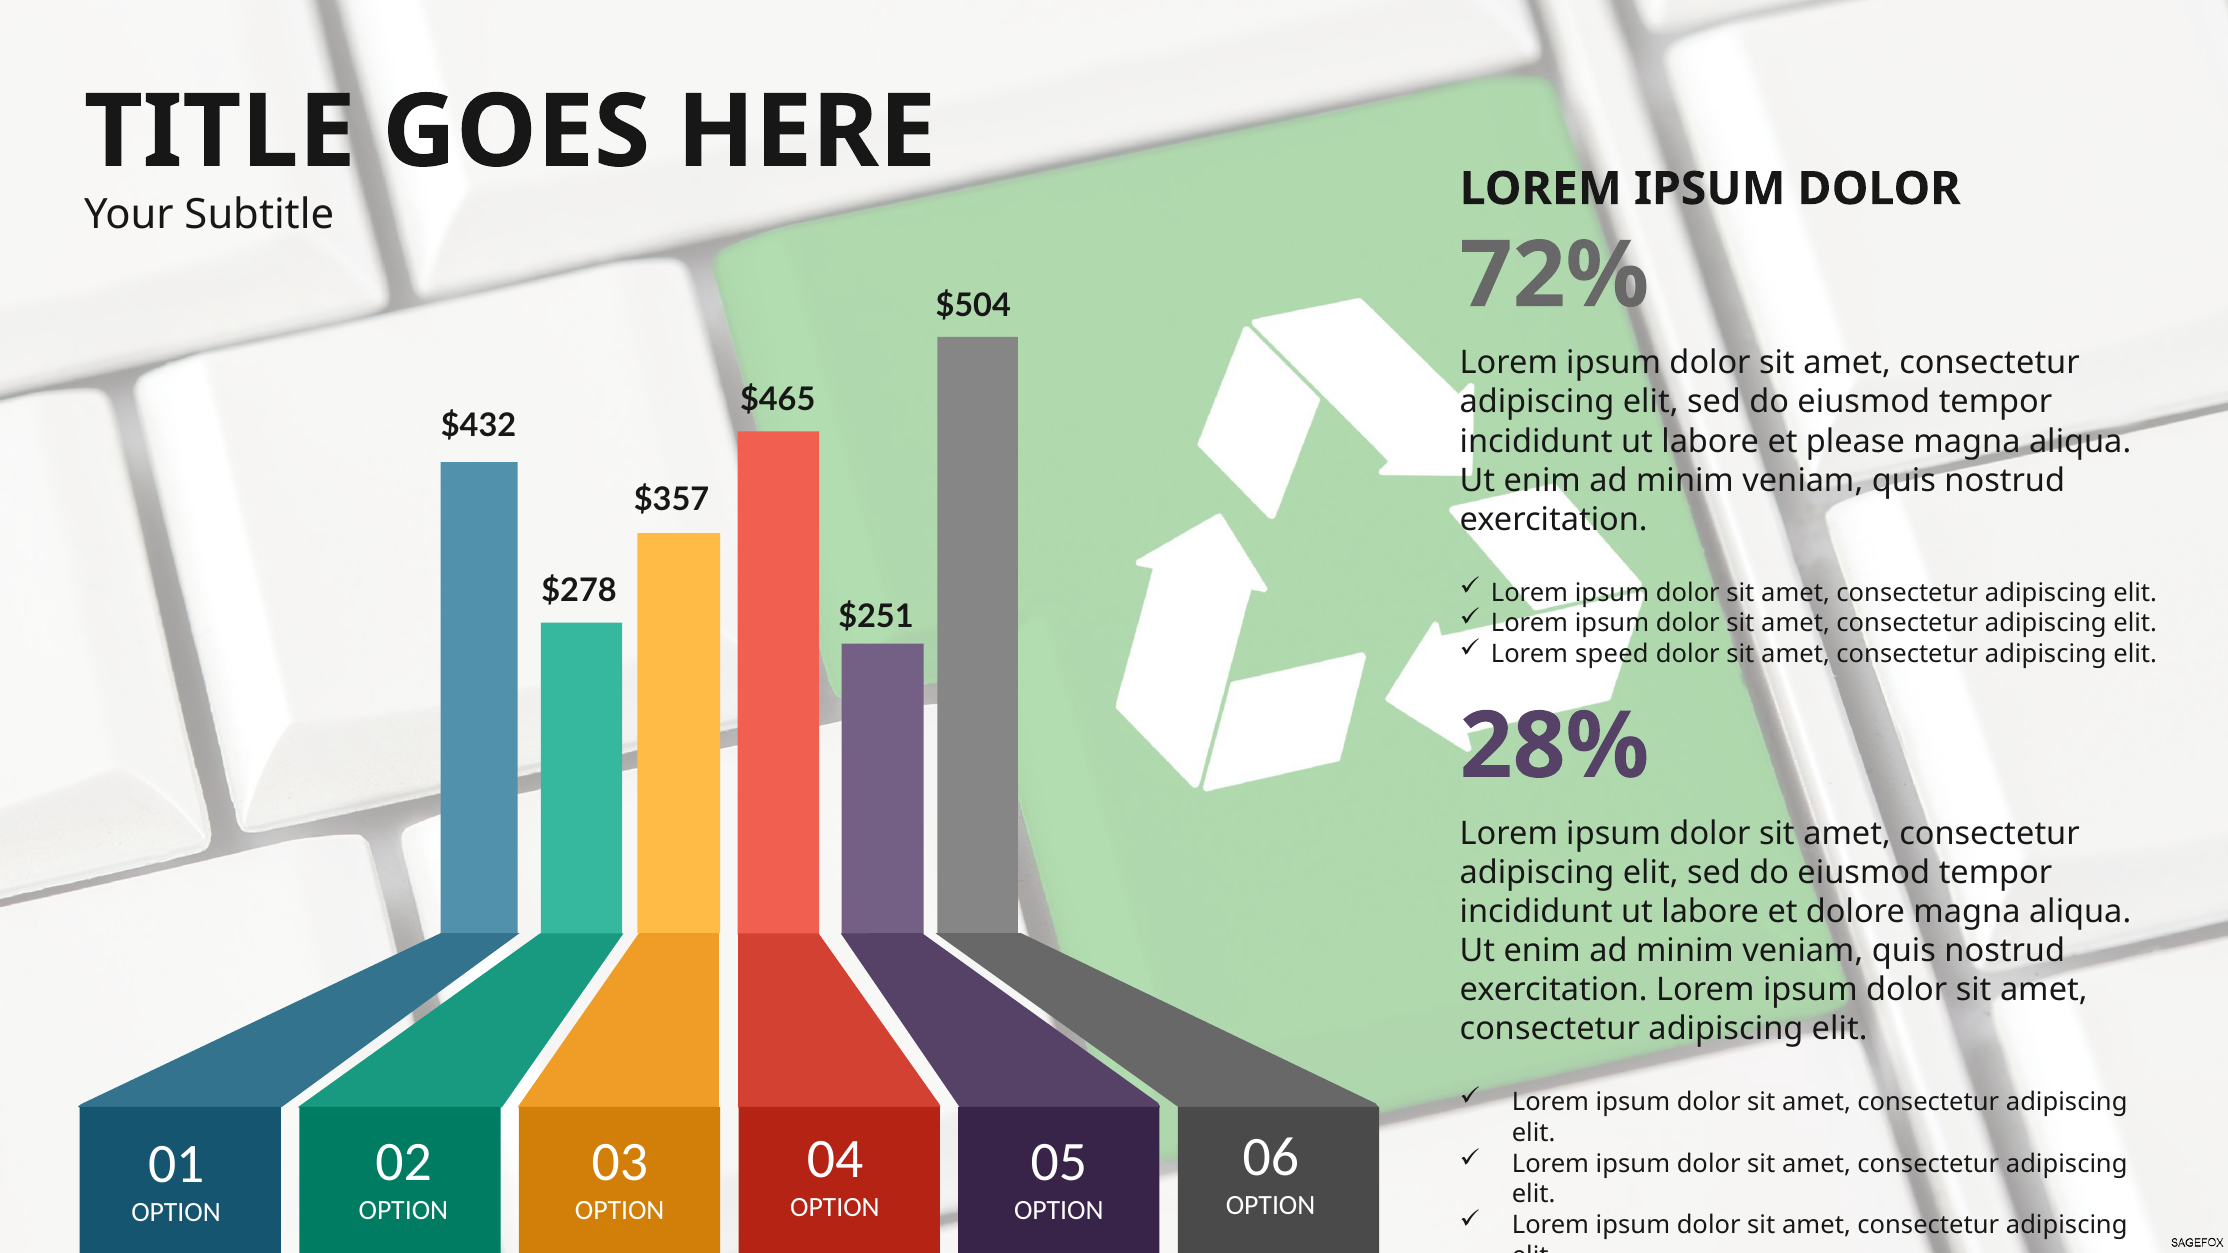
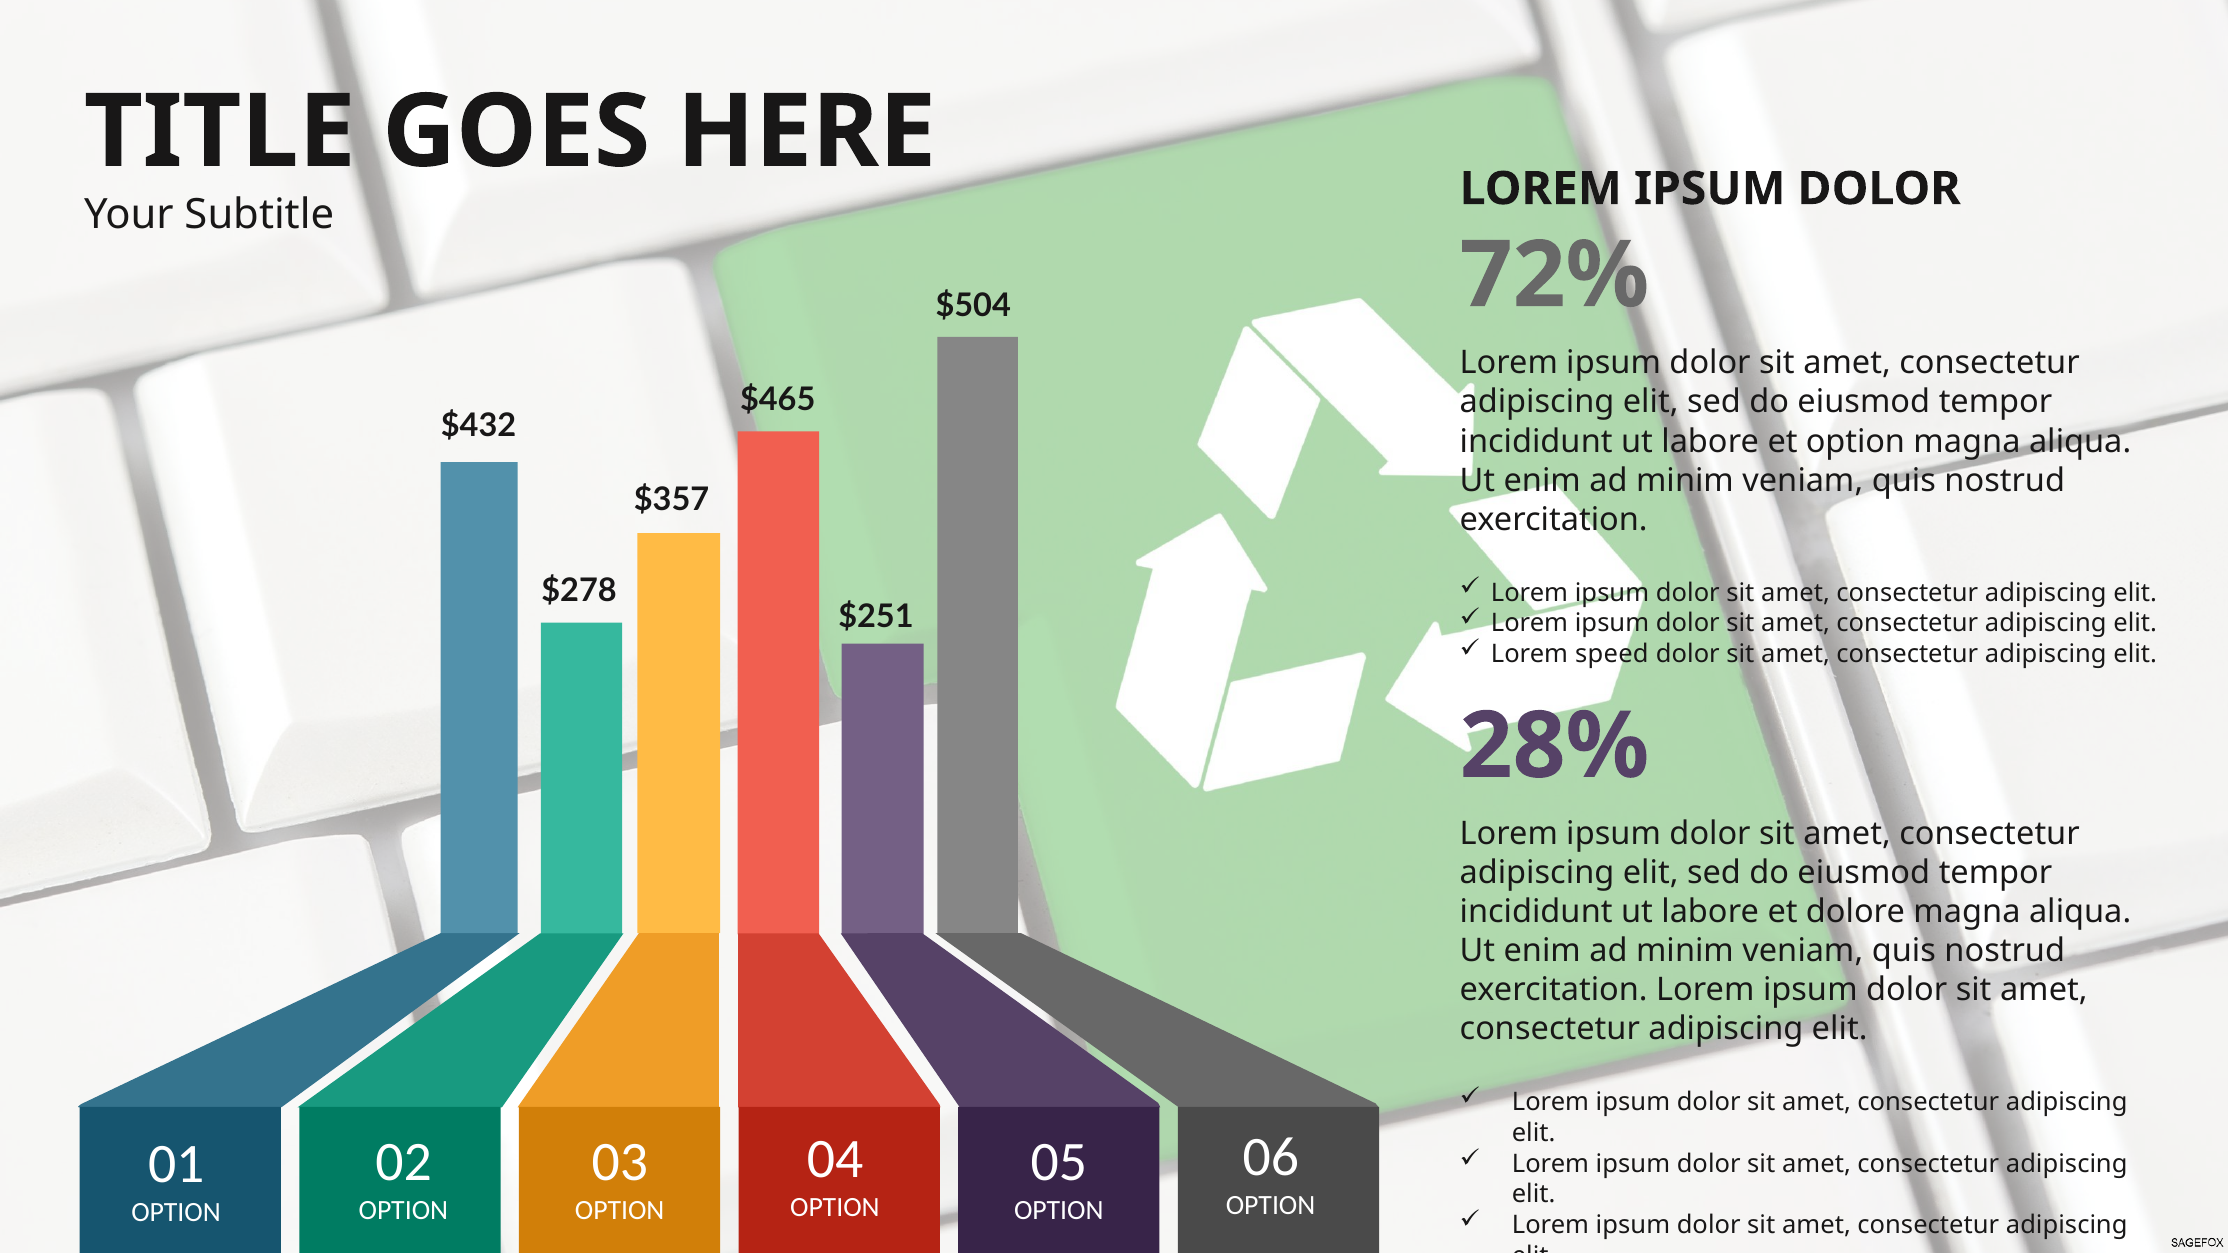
et please: please -> option
